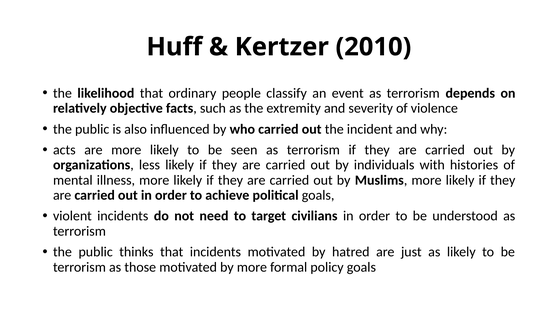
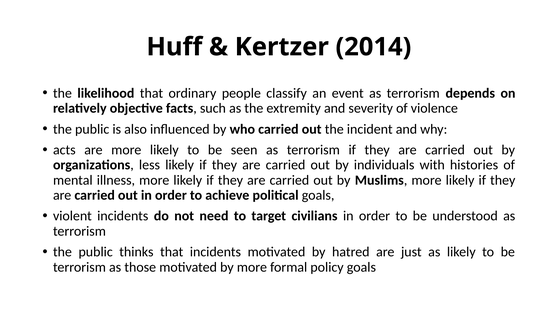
2010: 2010 -> 2014
